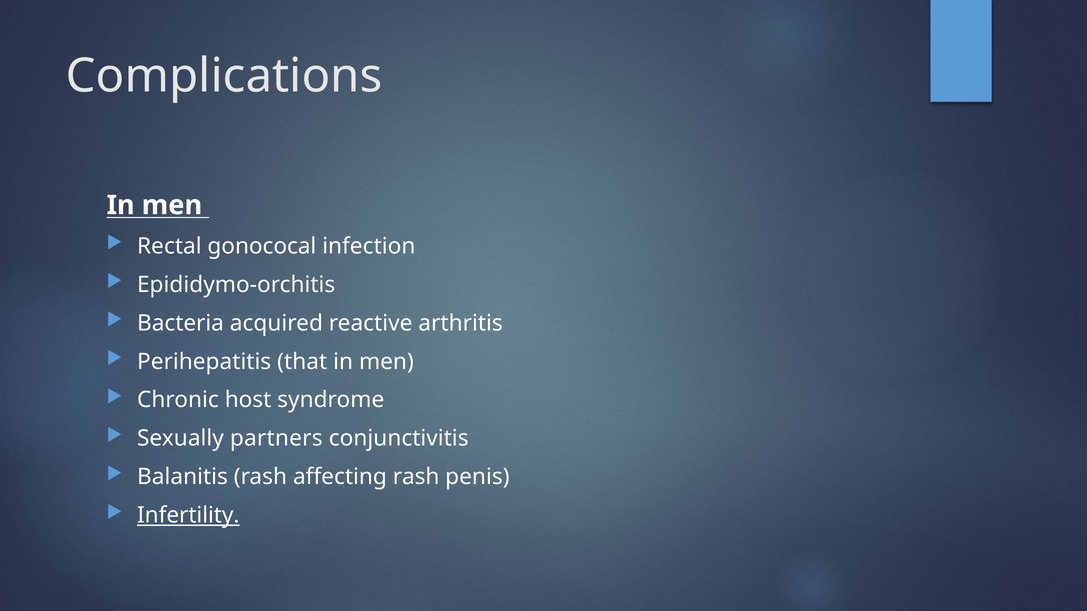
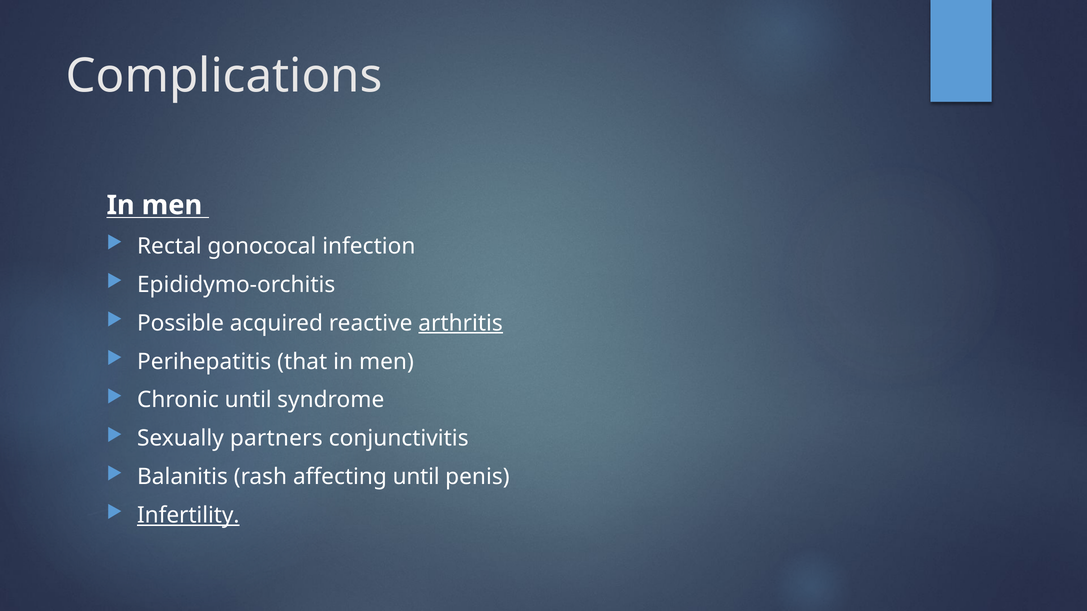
Bacteria: Bacteria -> Possible
arthritis underline: none -> present
Chronic host: host -> until
affecting rash: rash -> until
